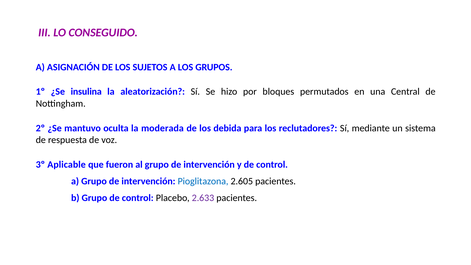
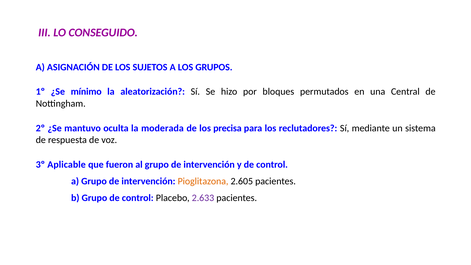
insulina: insulina -> mínimo
debida: debida -> precisa
Pioglitazona colour: blue -> orange
